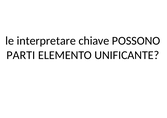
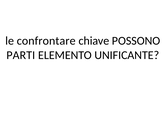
interpretare: interpretare -> confrontare
